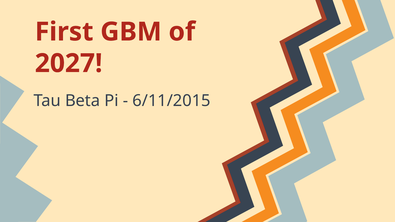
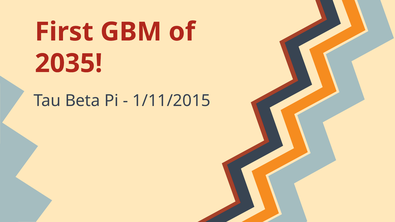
2027: 2027 -> 2035
6/11/2015: 6/11/2015 -> 1/11/2015
